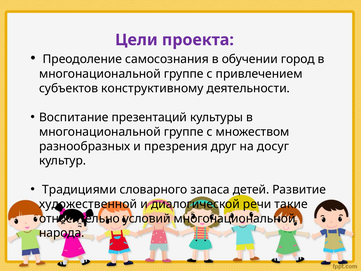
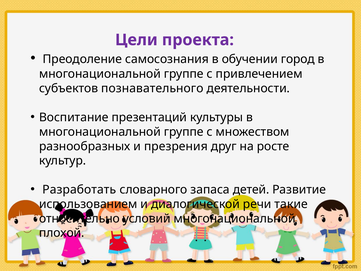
конструктивному: конструктивному -> познавательного
досуг: досуг -> росте
Традициями: Традициями -> Разработать
художественной: художественной -> использованием
народа: народа -> плохой
